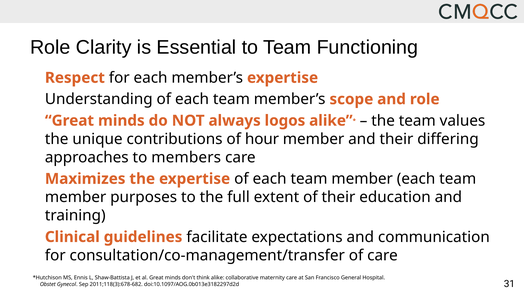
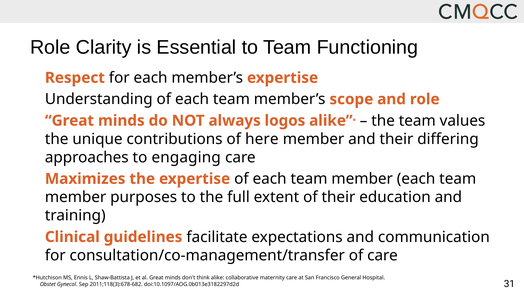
hour: hour -> here
members: members -> engaging
